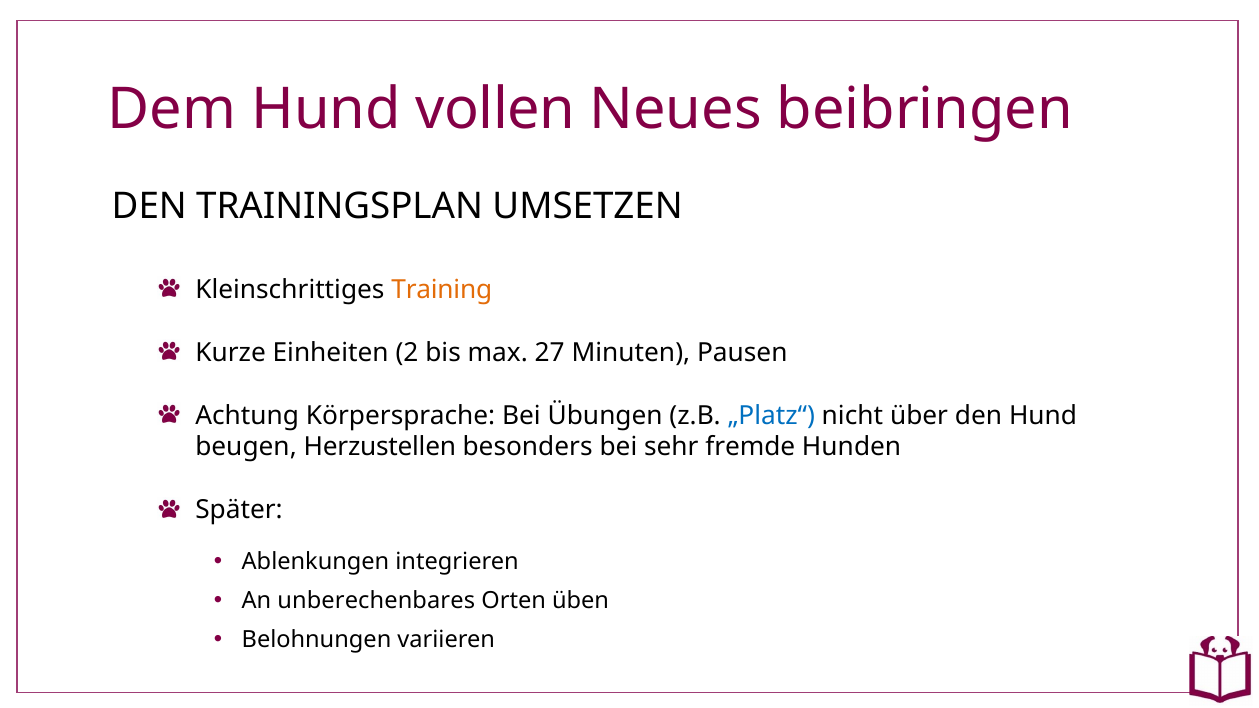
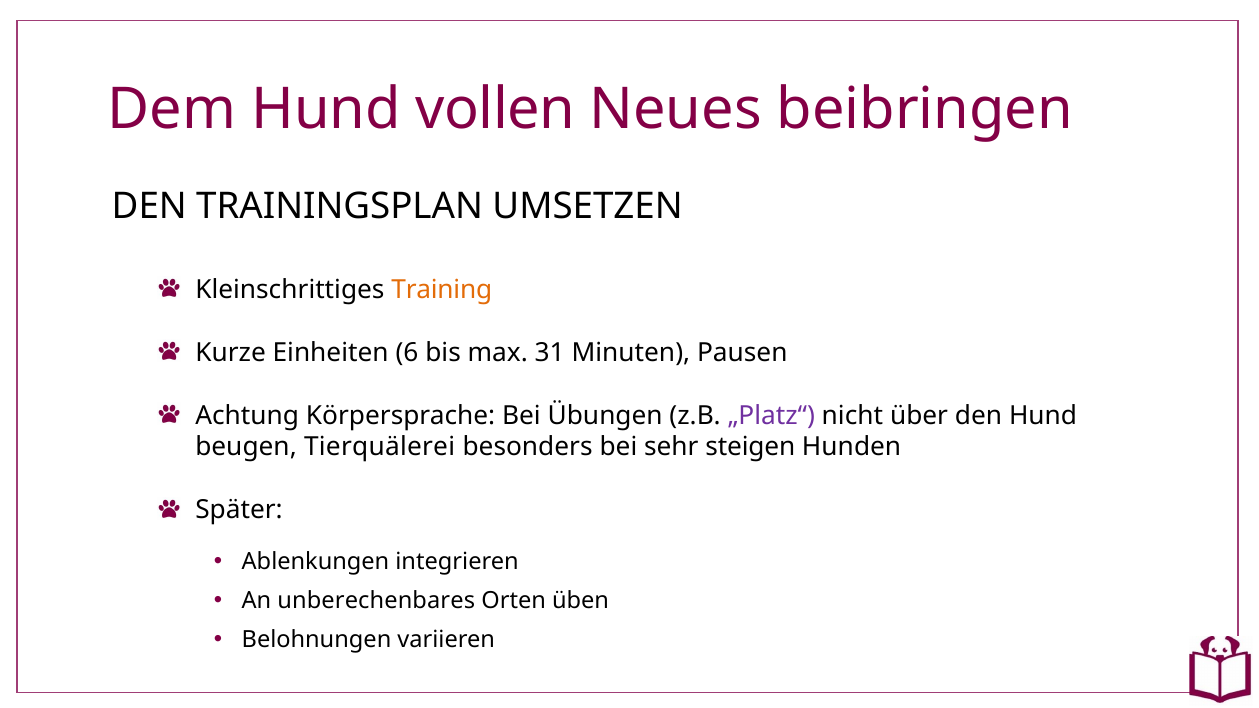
2: 2 -> 6
27: 27 -> 31
„Platz“ colour: blue -> purple
Herzustellen: Herzustellen -> Tierquälerei
fremde: fremde -> steigen
